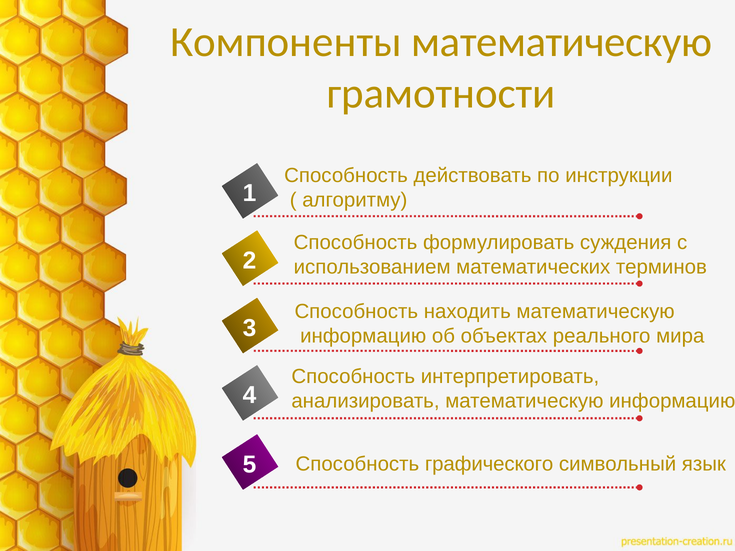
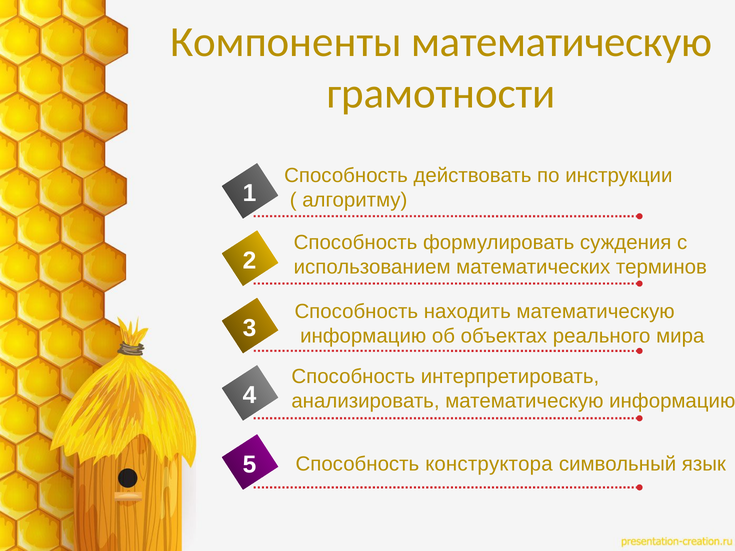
графического: графического -> конструктора
